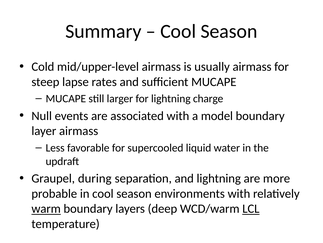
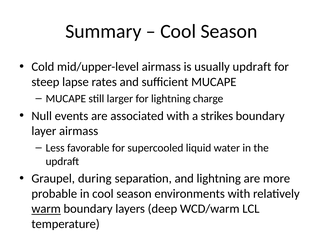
usually airmass: airmass -> updraft
model: model -> strikes
LCL underline: present -> none
